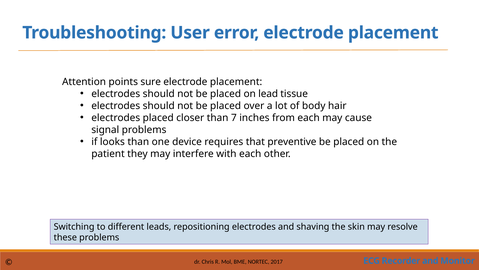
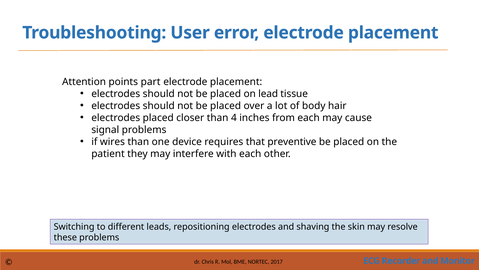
sure: sure -> part
7: 7 -> 4
looks: looks -> wires
